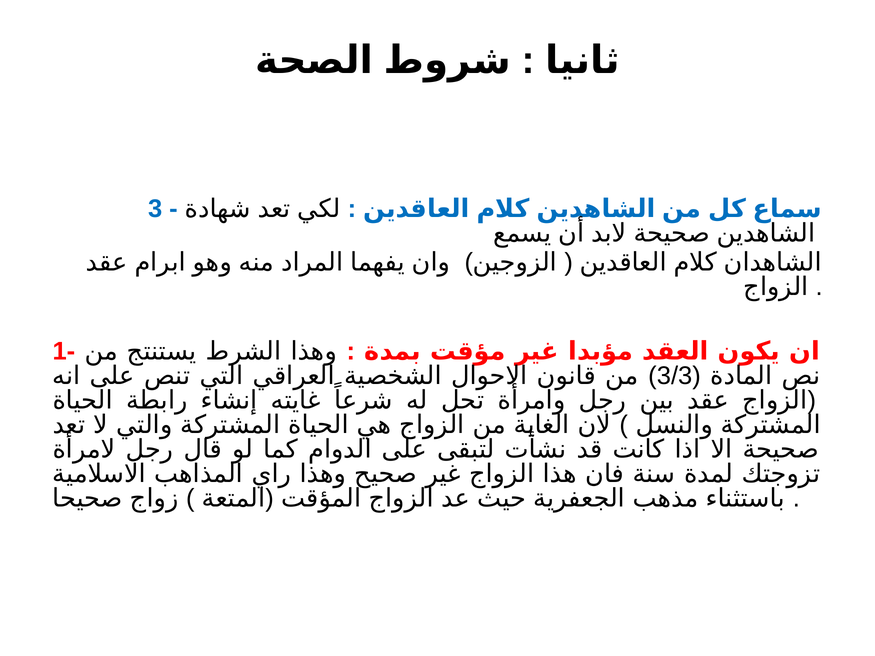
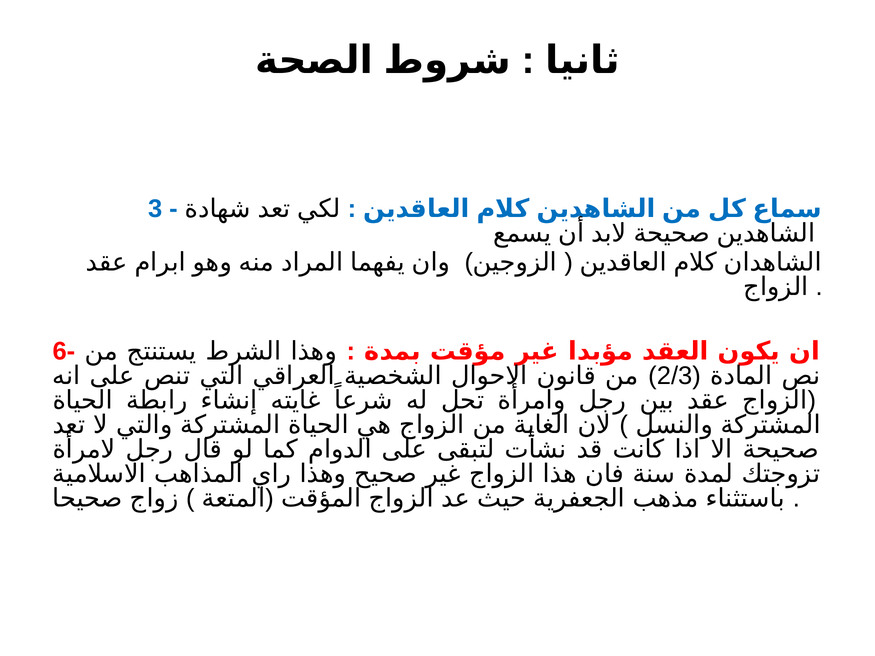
1-: 1- -> 6-
3/3: 3/3 -> 2/3
